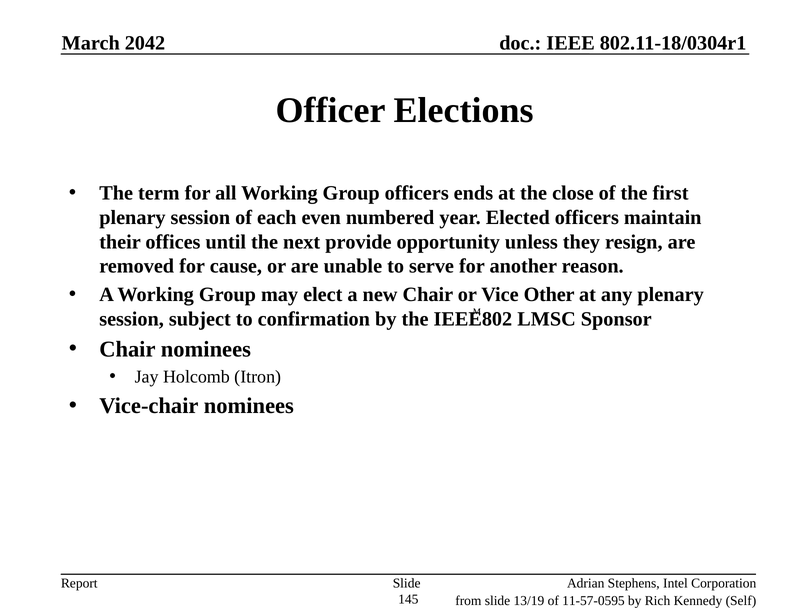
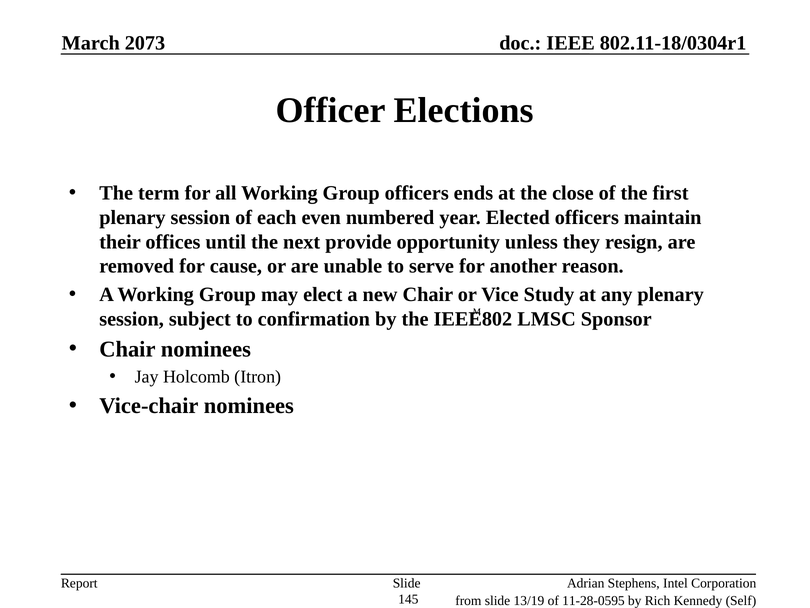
2042: 2042 -> 2073
Other: Other -> Study
11-57-0595: 11-57-0595 -> 11-28-0595
